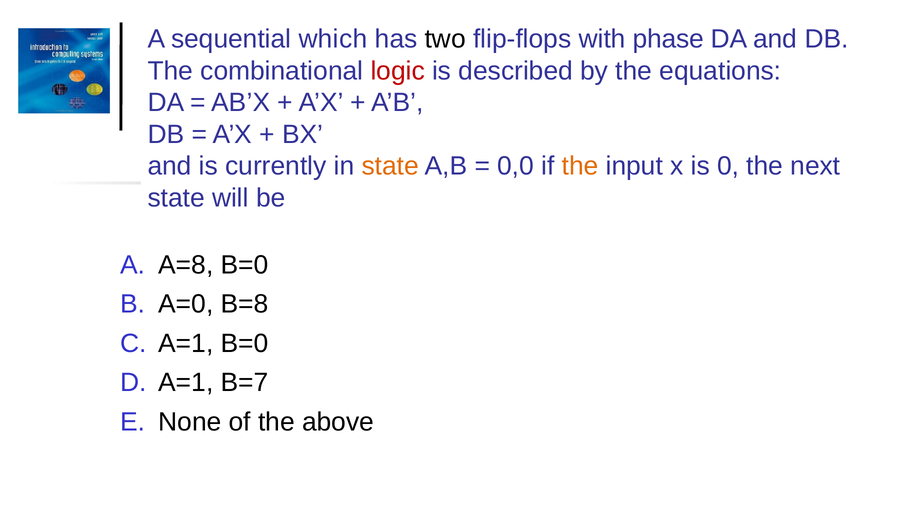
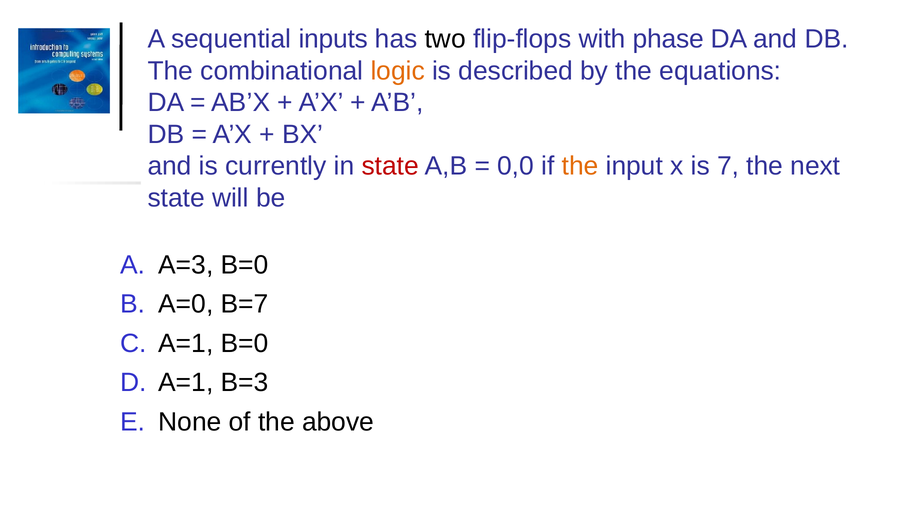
which: which -> inputs
logic colour: red -> orange
state at (390, 166) colour: orange -> red
0: 0 -> 7
A=8: A=8 -> A=3
B=8: B=8 -> B=7
B=7: B=7 -> B=3
